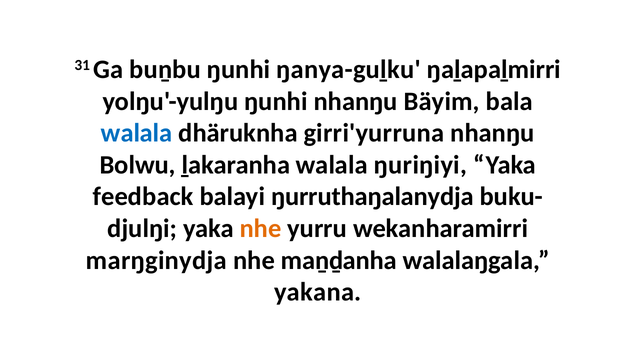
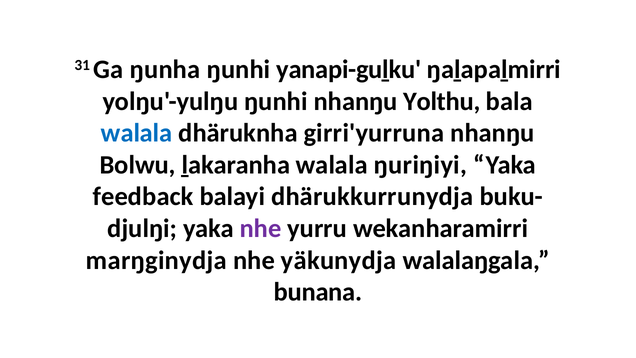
buṉbu: buṉbu -> ŋunha
ŋanya-guḻku: ŋanya-guḻku -> yanapi-guḻku
Bäyim: Bäyim -> Yolthu
ŋurruthaŋalanydja: ŋurruthaŋalanydja -> dhärukkurrunydja
nhe at (261, 228) colour: orange -> purple
maṉḏanha: maṉḏanha -> yäkunydja
yakana: yakana -> bunana
